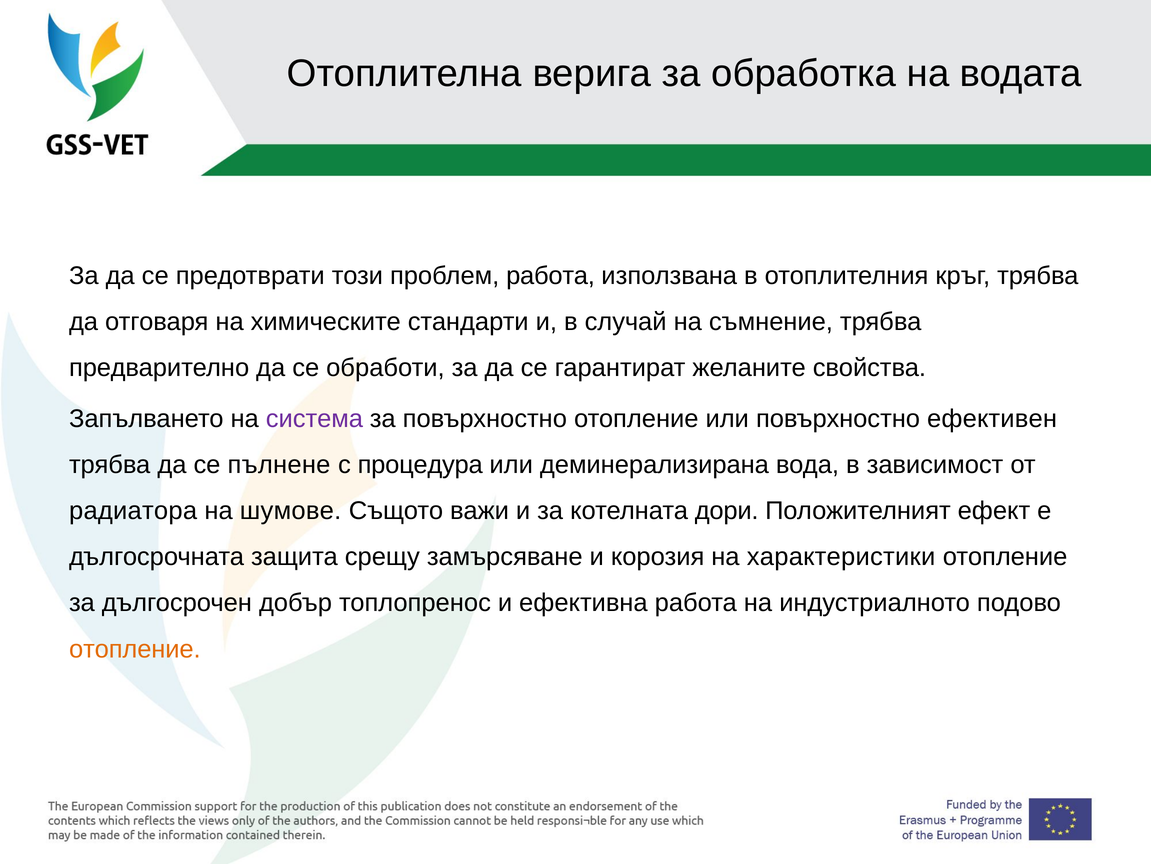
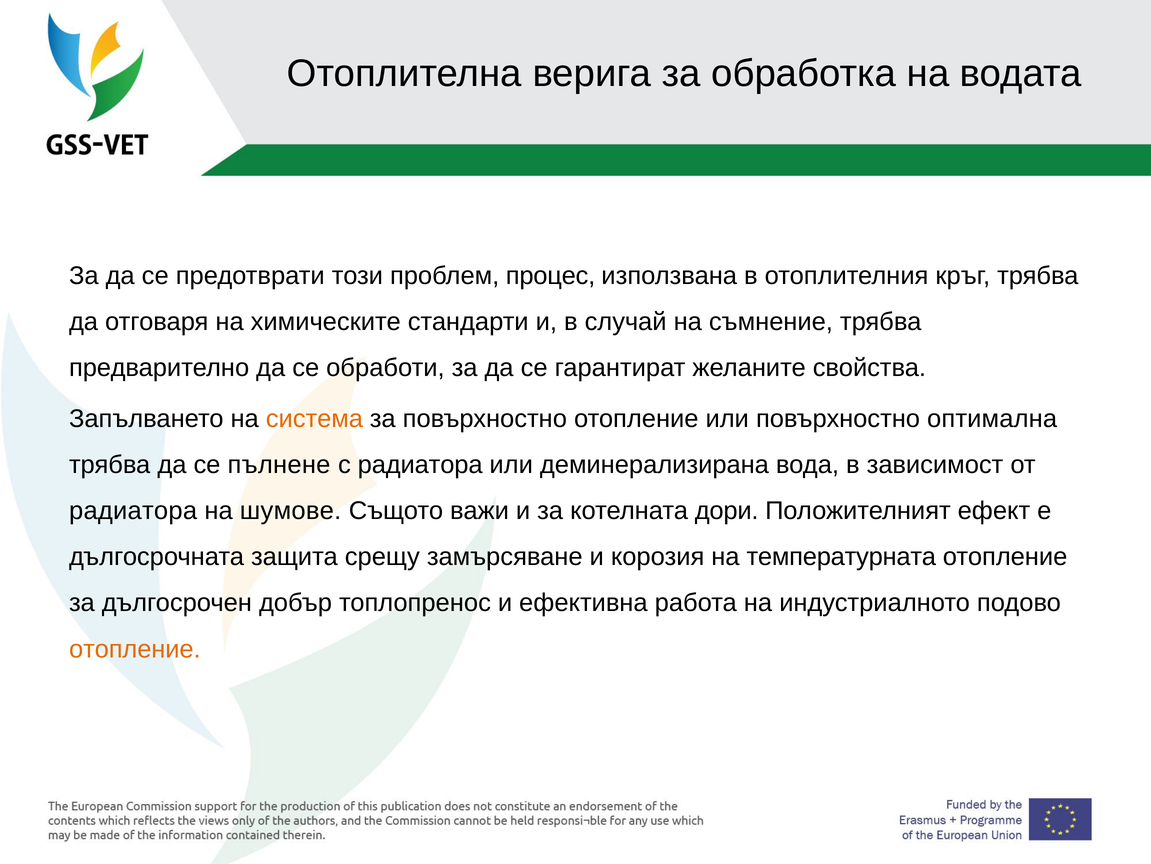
проблем работа: работа -> процес
система colour: purple -> orange
ефективен: ефективен -> оптимална
с процедура: процедура -> радиатора
характеристики: характеристики -> температурната
